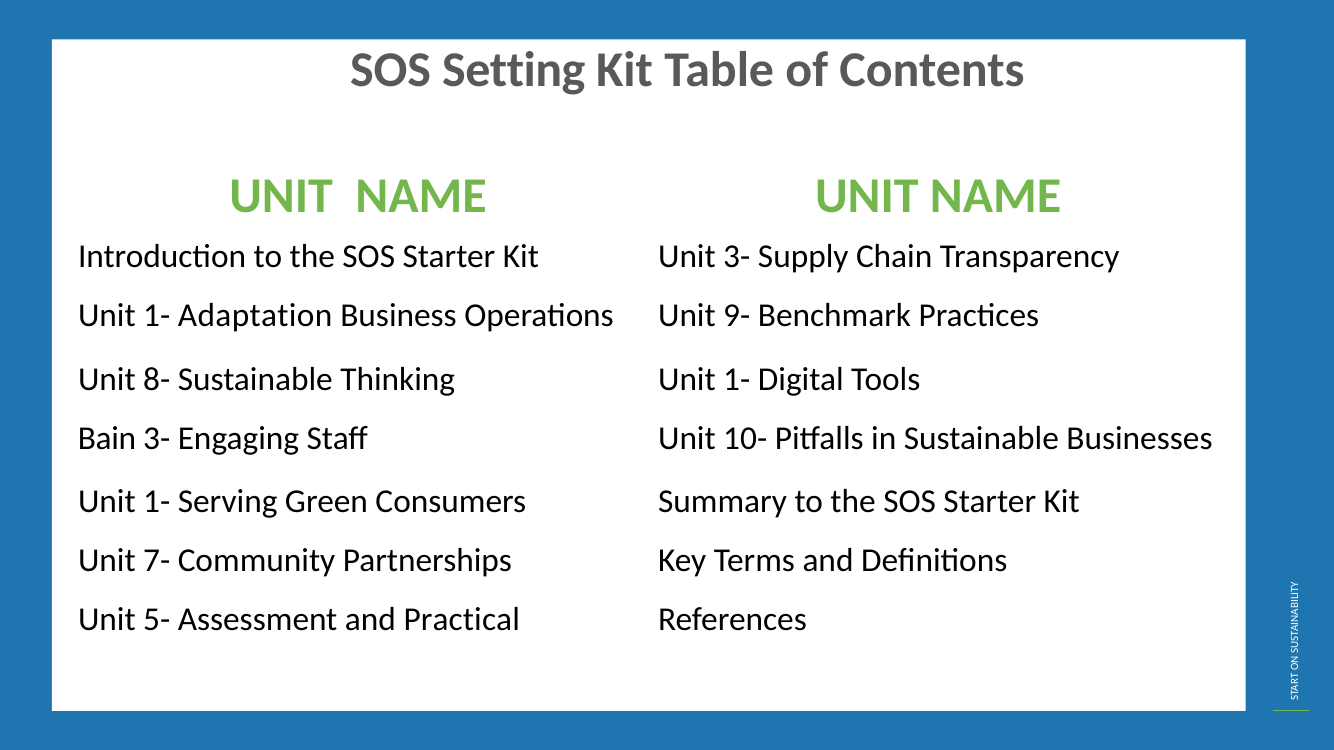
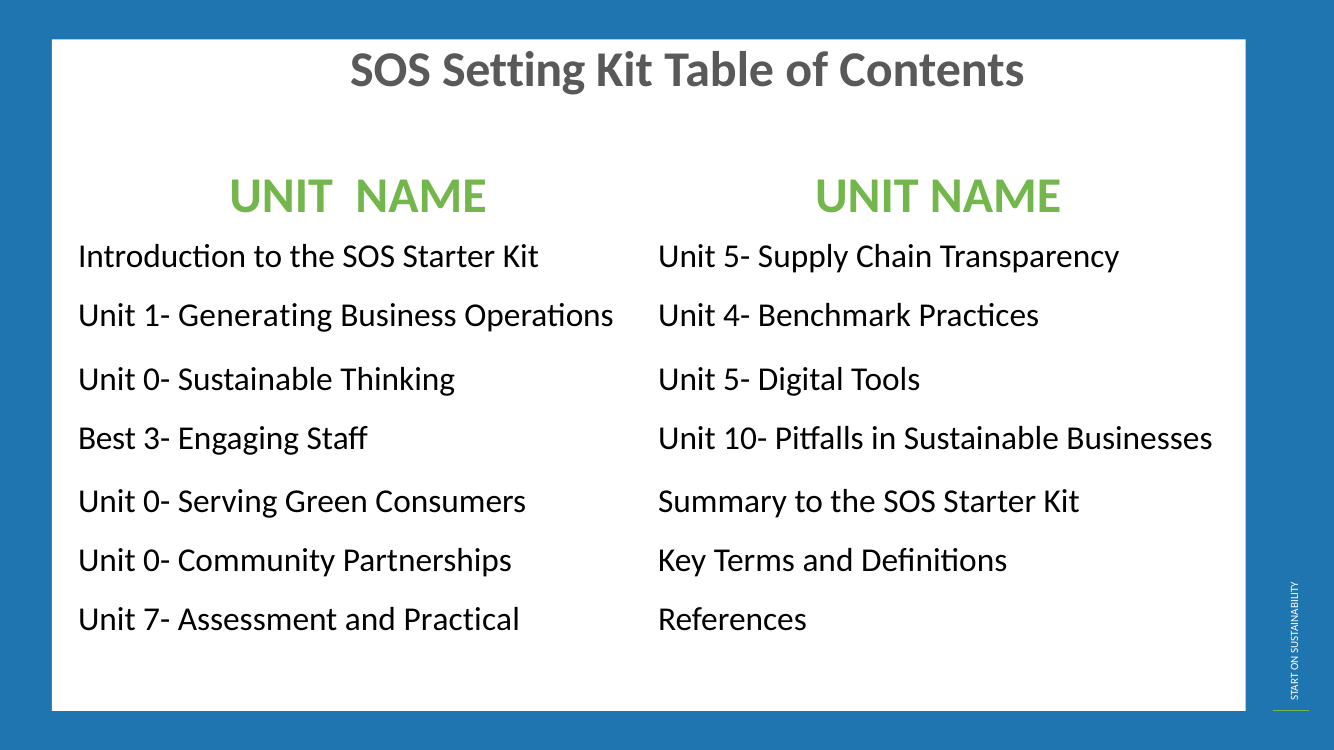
Kit Unit 3-: 3- -> 5-
Adaptation: Adaptation -> Generating
9-: 9- -> 4-
8- at (157, 380): 8- -> 0-
Thinking Unit 1-: 1- -> 5-
Bain: Bain -> Best
1- at (157, 502): 1- -> 0-
7- at (157, 561): 7- -> 0-
5-: 5- -> 7-
